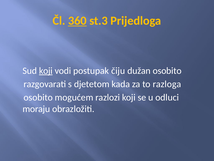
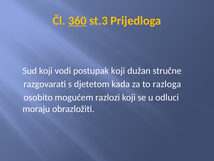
koji at (46, 71) underline: present -> none
postupak čiju: čiju -> koji
dužan osobito: osobito -> stručne
